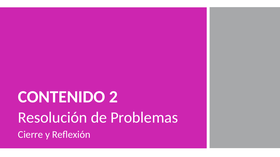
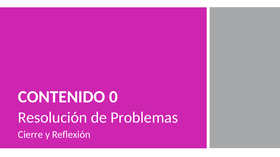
2: 2 -> 0
